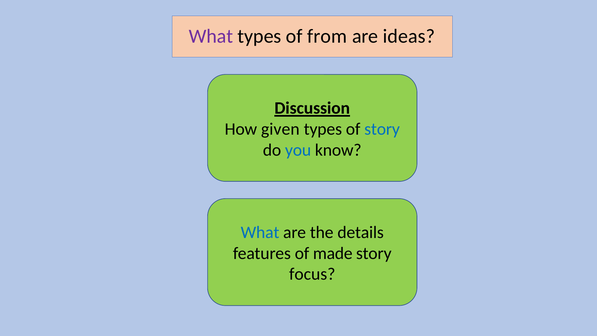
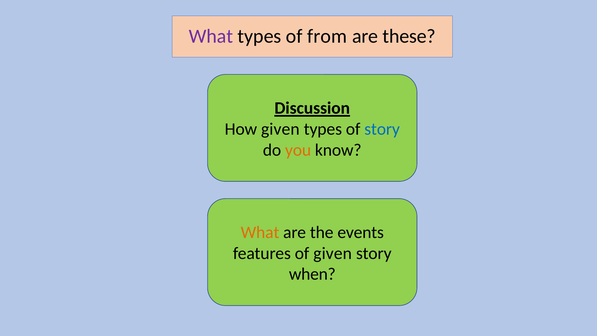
ideas: ideas -> these
you colour: blue -> orange
What at (260, 232) colour: blue -> orange
details: details -> events
of made: made -> given
focus: focus -> when
